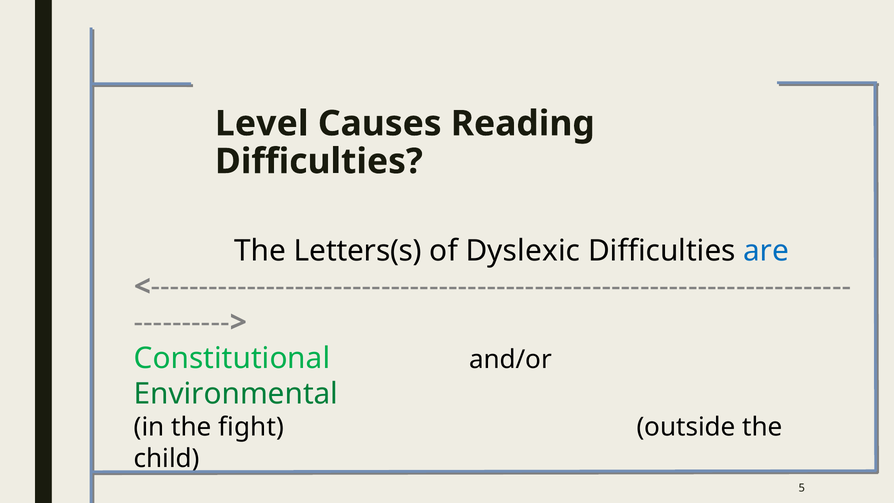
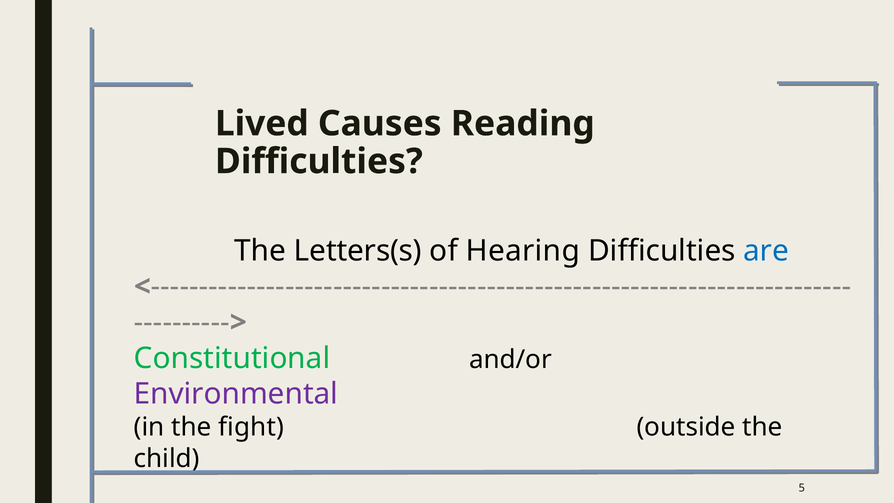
Level: Level -> Lived
Dyslexic: Dyslexic -> Hearing
Environmental colour: green -> purple
